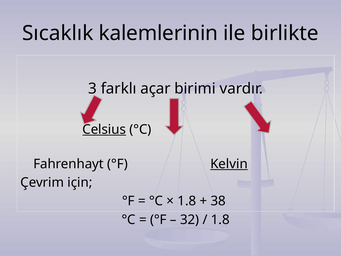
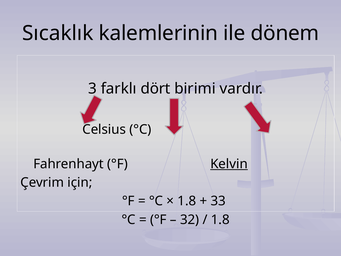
birlikte: birlikte -> dönem
açar: açar -> dört
Celsius underline: present -> none
38: 38 -> 33
